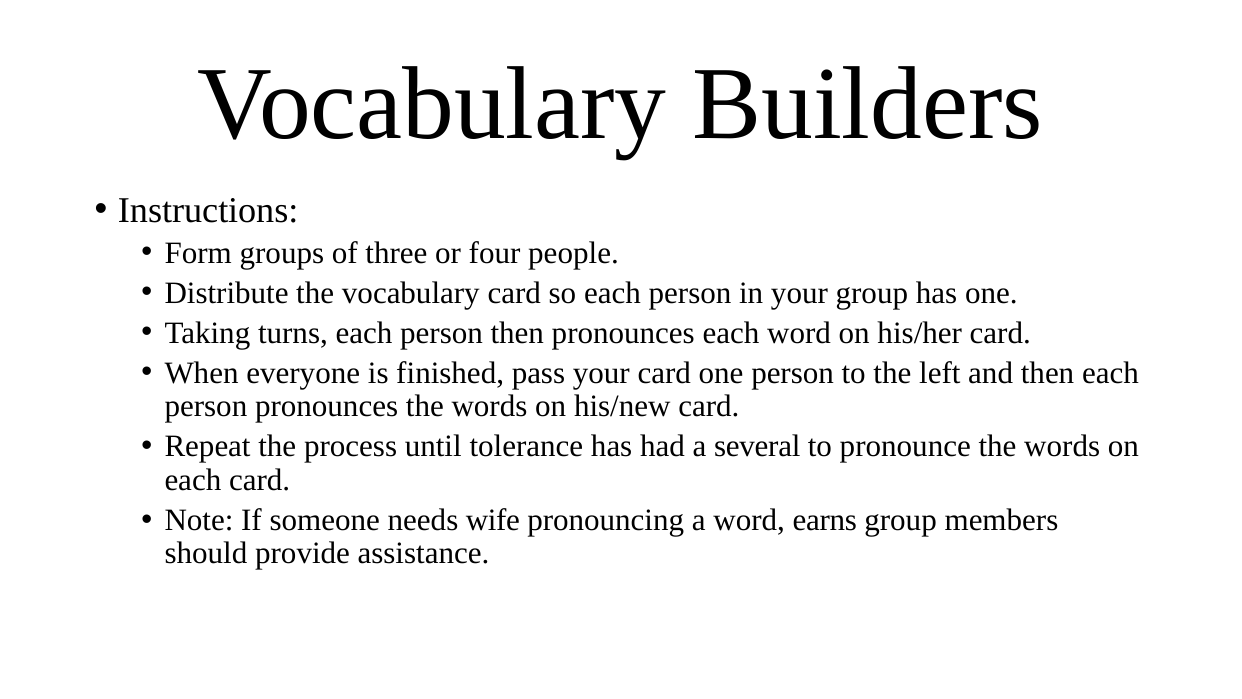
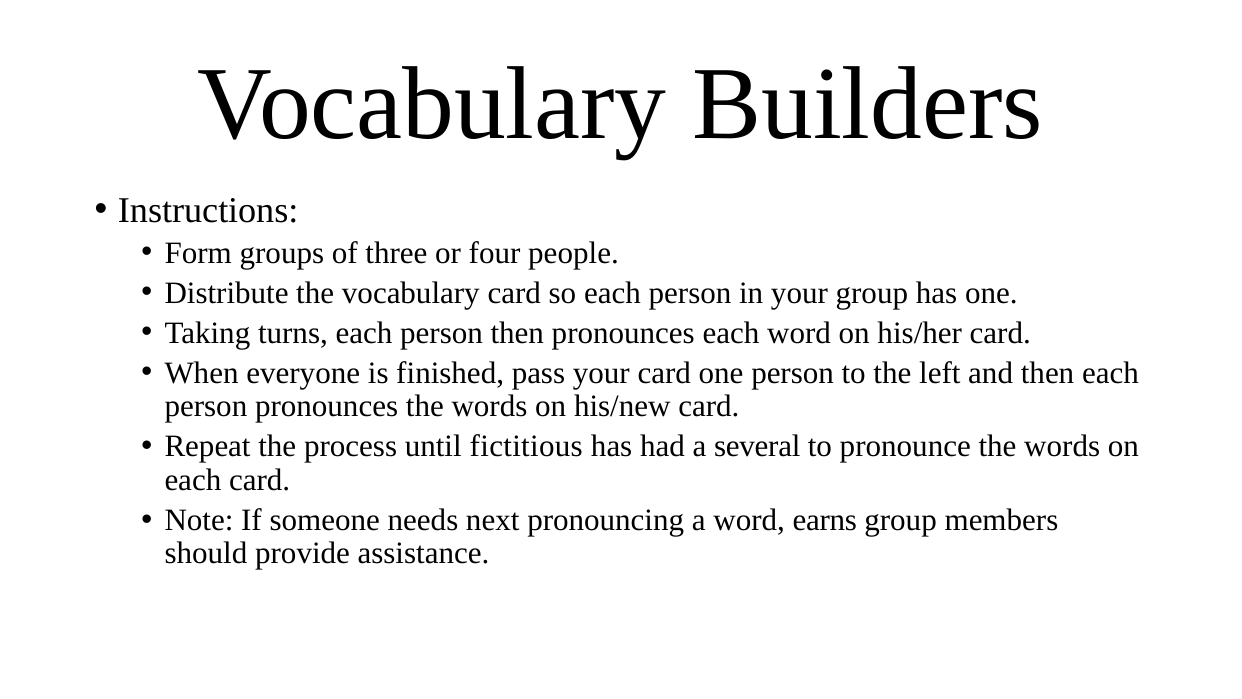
tolerance: tolerance -> fictitious
wife: wife -> next
